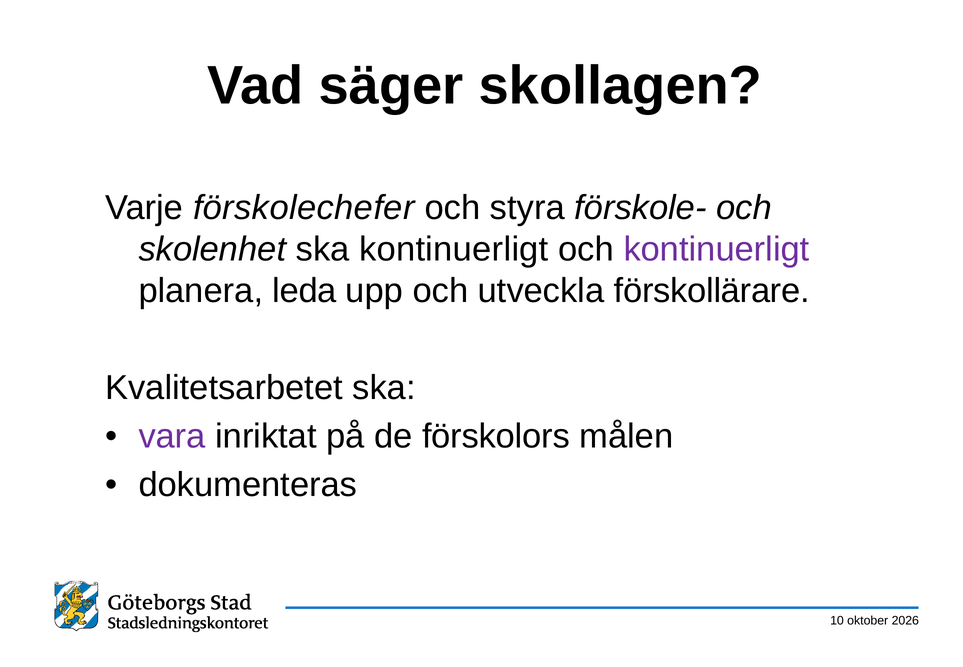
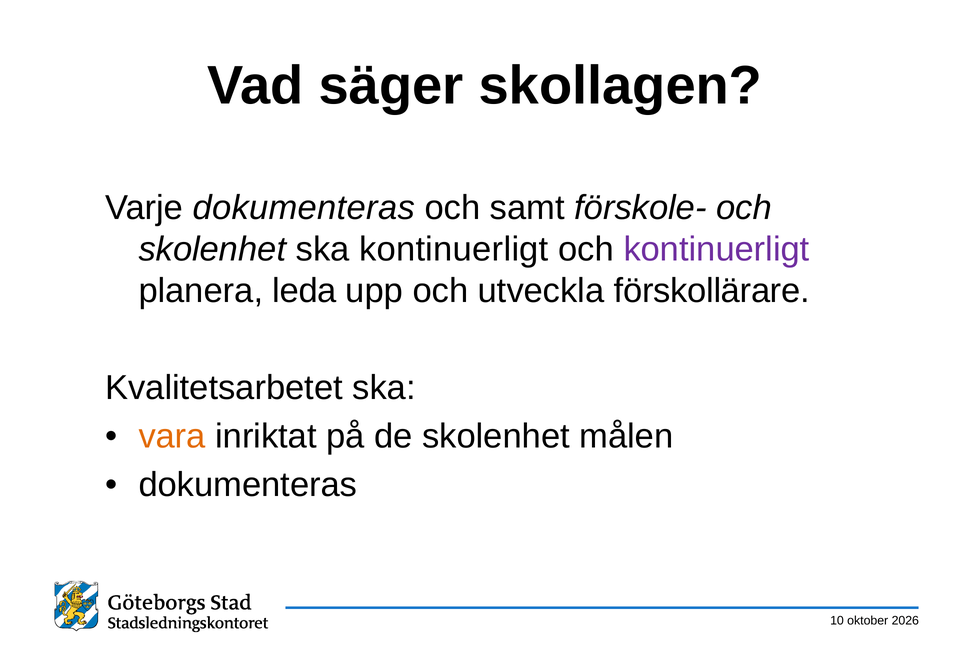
Varje förskolechefer: förskolechefer -> dokumenteras
styra: styra -> samt
vara colour: purple -> orange
de förskolors: förskolors -> skolenhet
